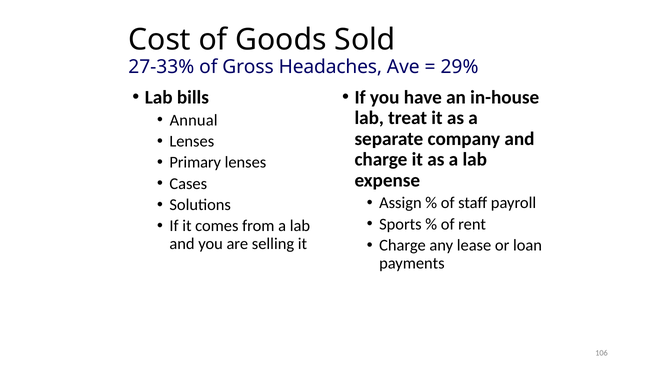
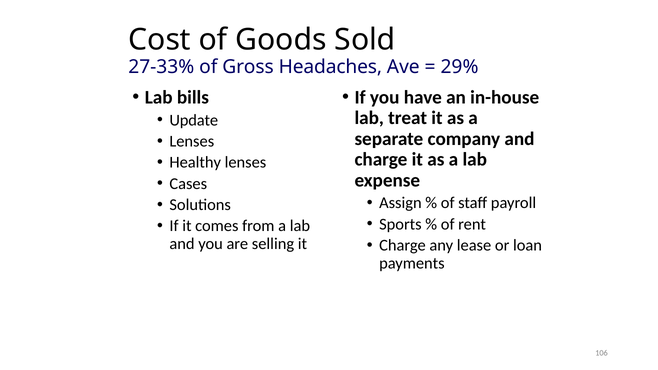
Annual: Annual -> Update
Primary: Primary -> Healthy
